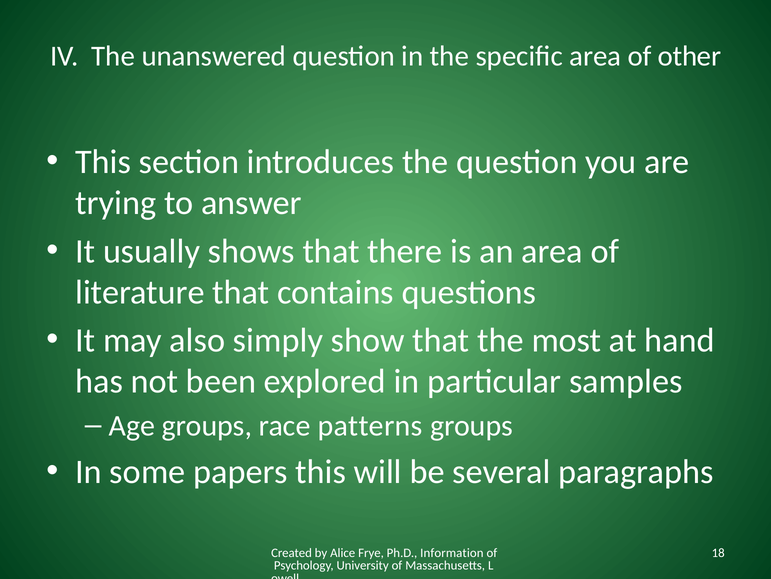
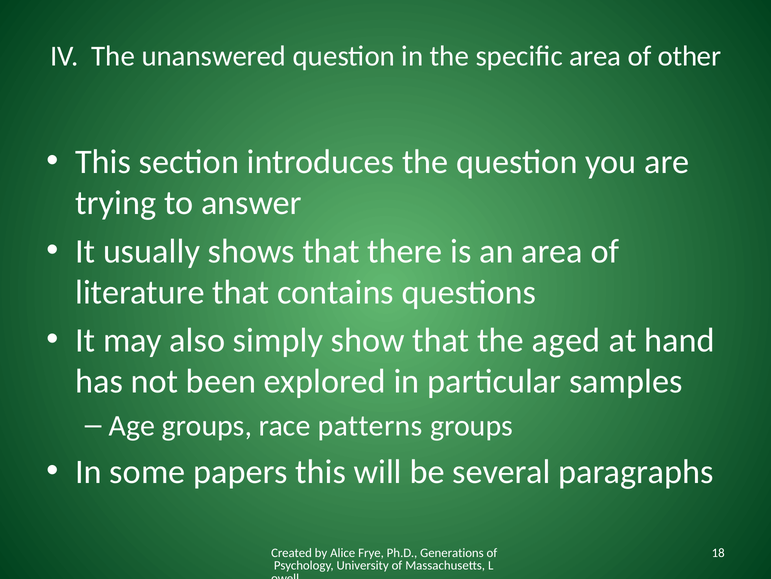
most: most -> aged
Information: Information -> Generations
